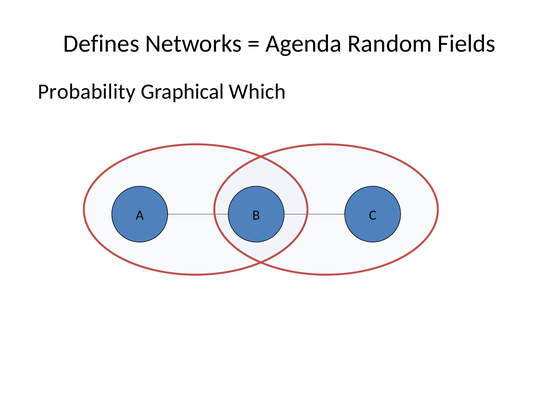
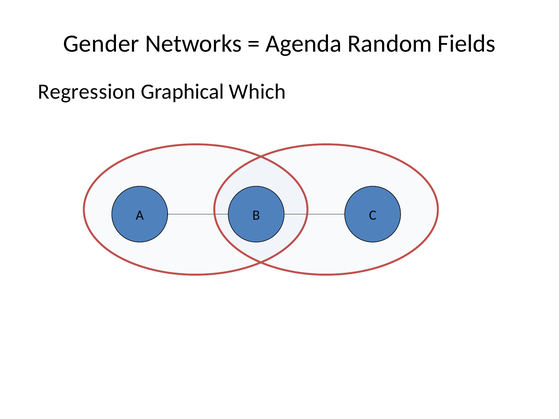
Defines: Defines -> Gender
Probability: Probability -> Regression
